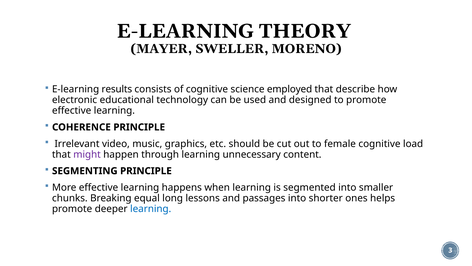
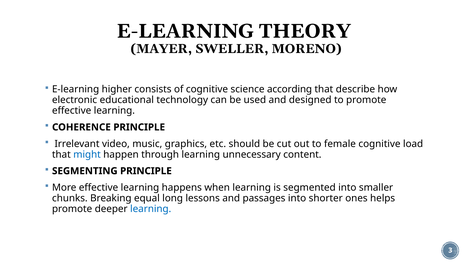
results: results -> higher
employed: employed -> according
might colour: purple -> blue
